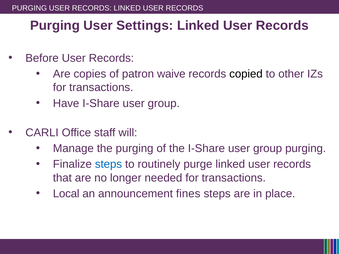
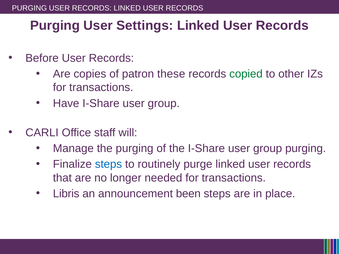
waive: waive -> these
copied colour: black -> green
Local: Local -> Libris
fines: fines -> been
